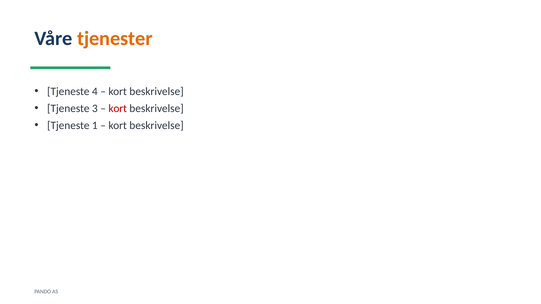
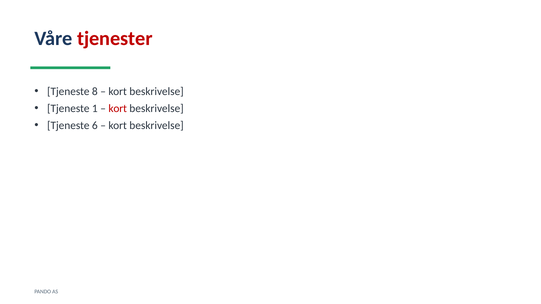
tjenester colour: orange -> red
4: 4 -> 8
3: 3 -> 1
1: 1 -> 6
